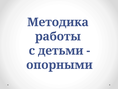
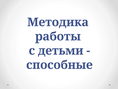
опорными: опорными -> способные
